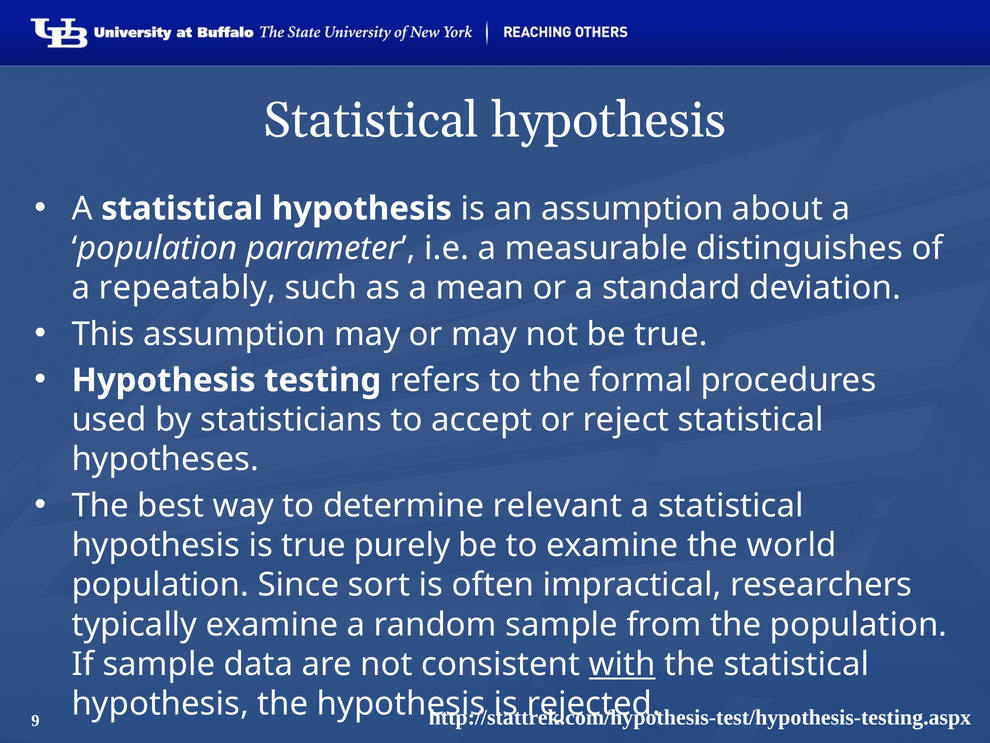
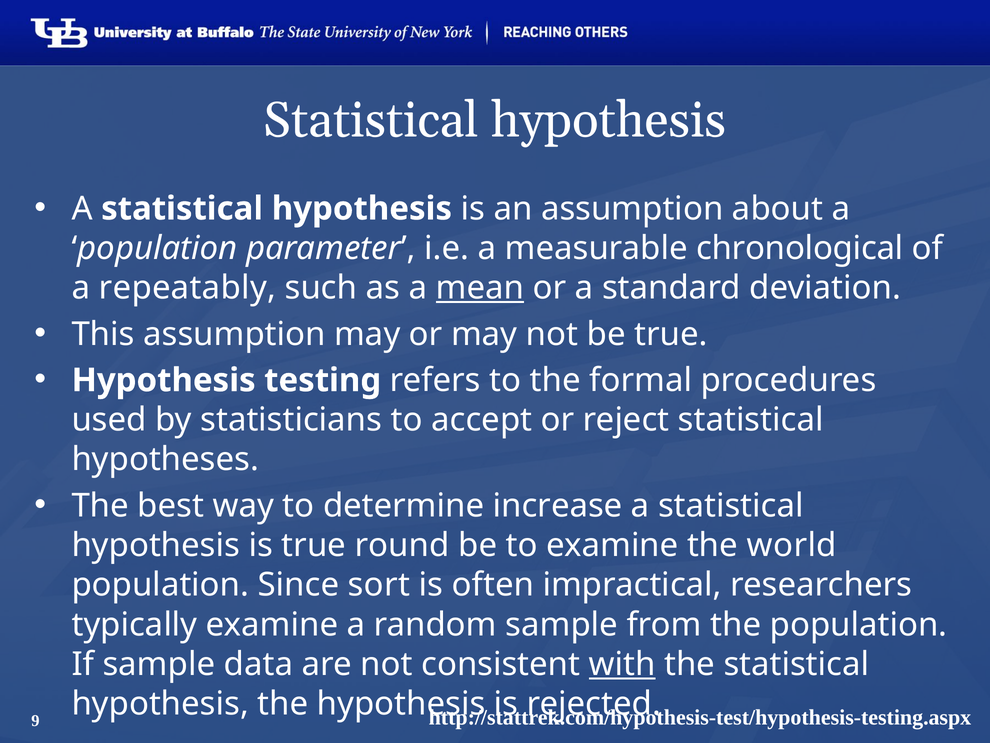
distinguishes: distinguishes -> chronological
mean underline: none -> present
relevant: relevant -> increase
purely: purely -> round
